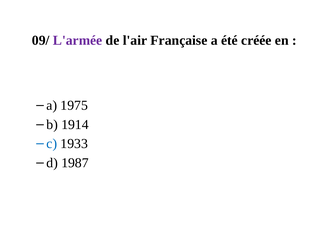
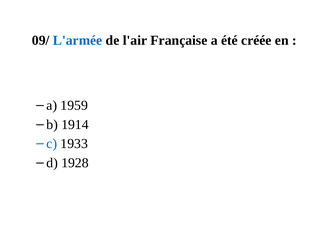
L'armée colour: purple -> blue
1975: 1975 -> 1959
1987: 1987 -> 1928
